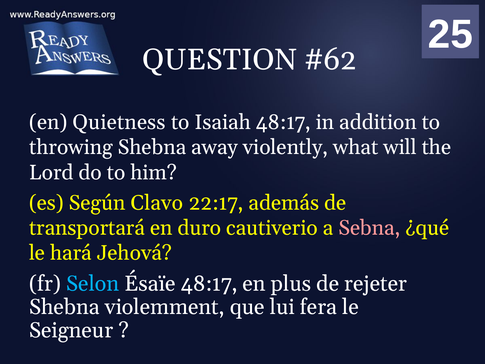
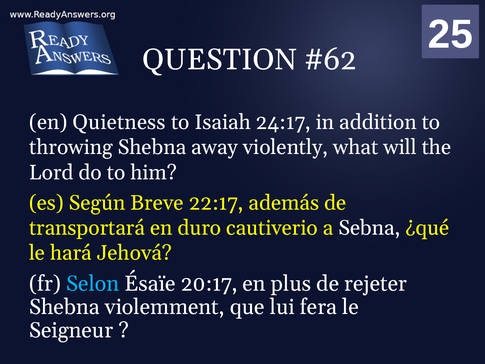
Isaiah 48:17: 48:17 -> 24:17
Clavo: Clavo -> Breve
Sebna colour: pink -> white
Ésaïe 48:17: 48:17 -> 20:17
